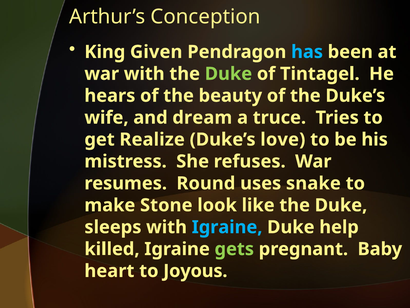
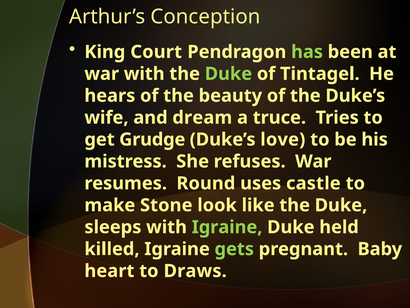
Given: Given -> Court
has colour: light blue -> light green
Realize: Realize -> Grudge
snake: snake -> castle
Igraine at (227, 227) colour: light blue -> light green
help: help -> held
Joyous: Joyous -> Draws
